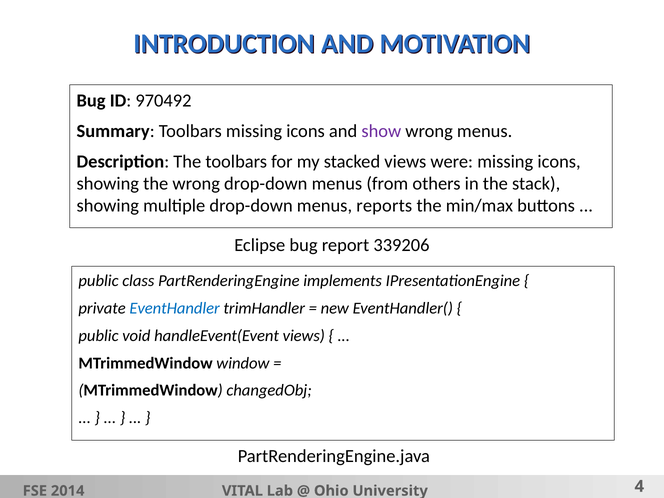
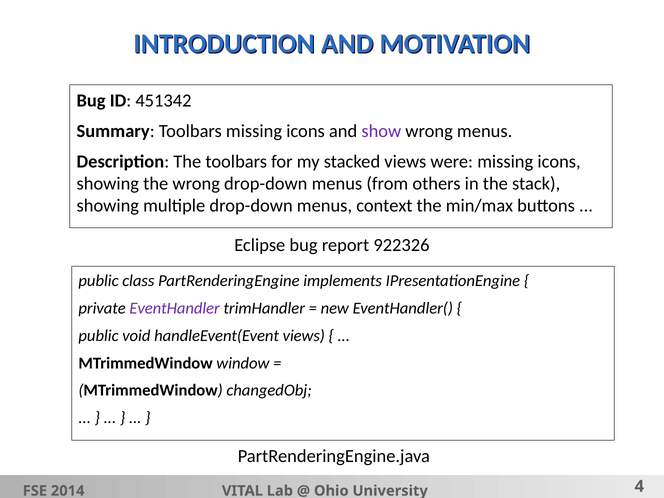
970492: 970492 -> 451342
reports: reports -> context
339206: 339206 -> 922326
EventHandler colour: blue -> purple
